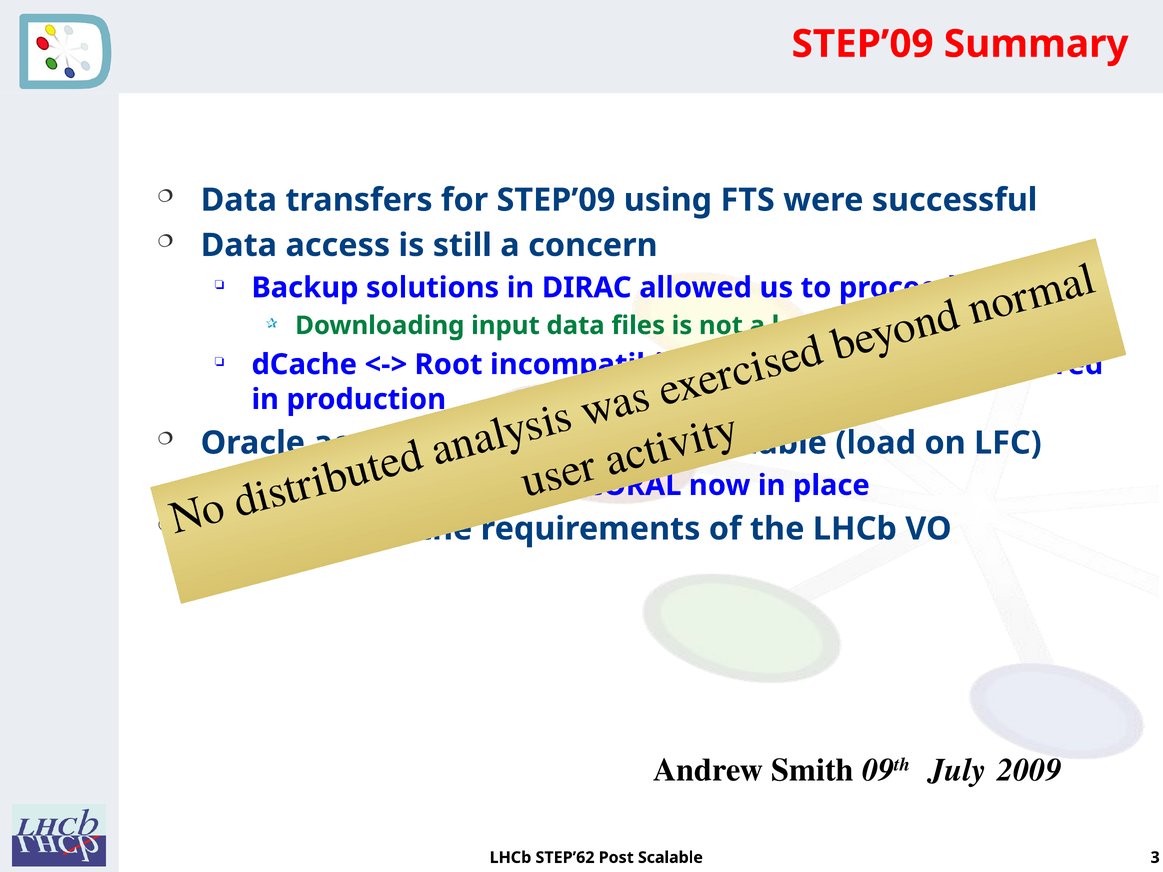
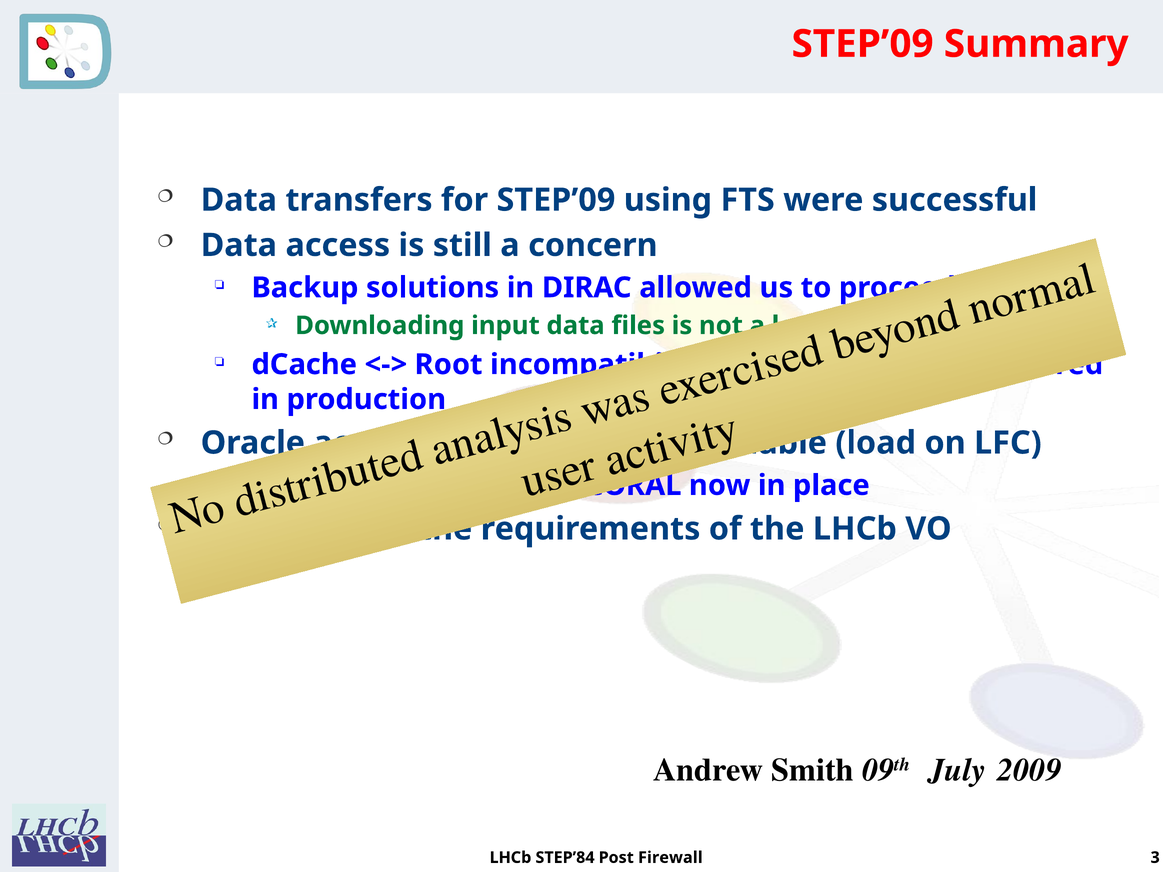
STEP’62: STEP’62 -> STEP’84
Post Scalable: Scalable -> Firewall
